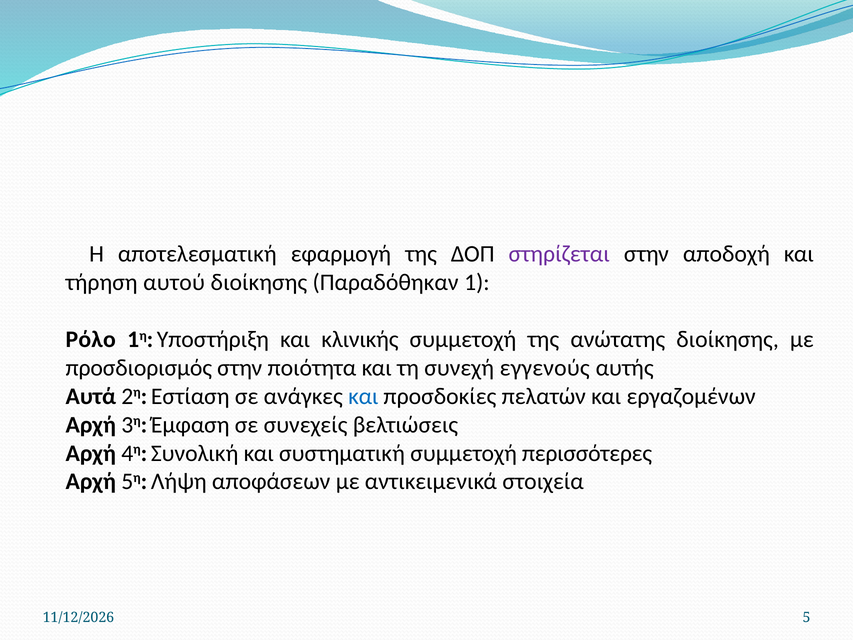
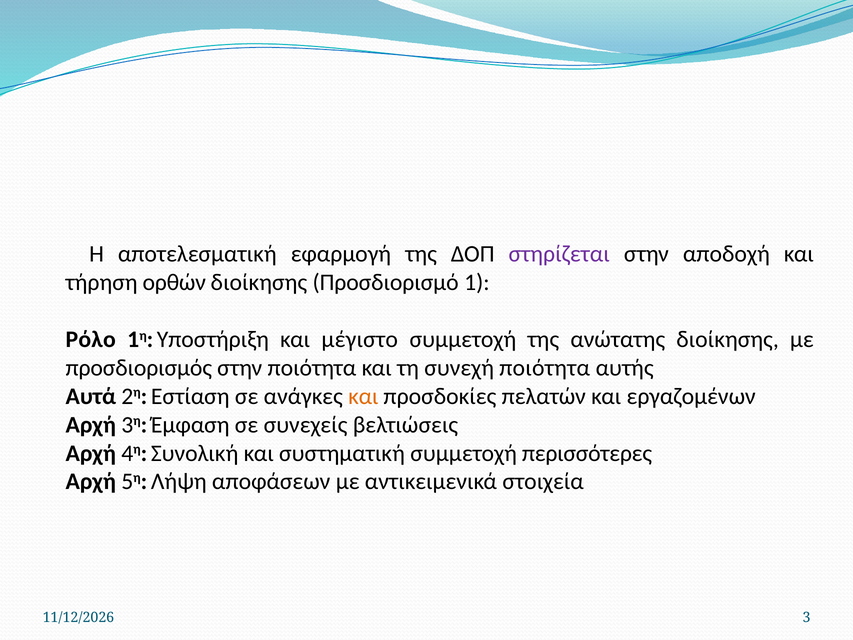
αυτού: αυτού -> ορθών
Παραδόθηκαν: Παραδόθηκαν -> Προσδιορισμό
κλινικής: κλινικής -> μέγιστο
συνεχή εγγενούς: εγγενούς -> ποιότητα
και at (363, 396) colour: blue -> orange
5: 5 -> 3
